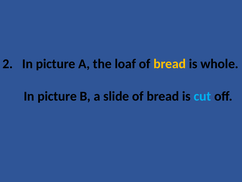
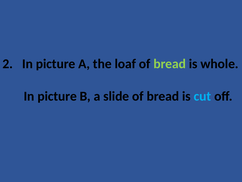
bread at (170, 64) colour: yellow -> light green
